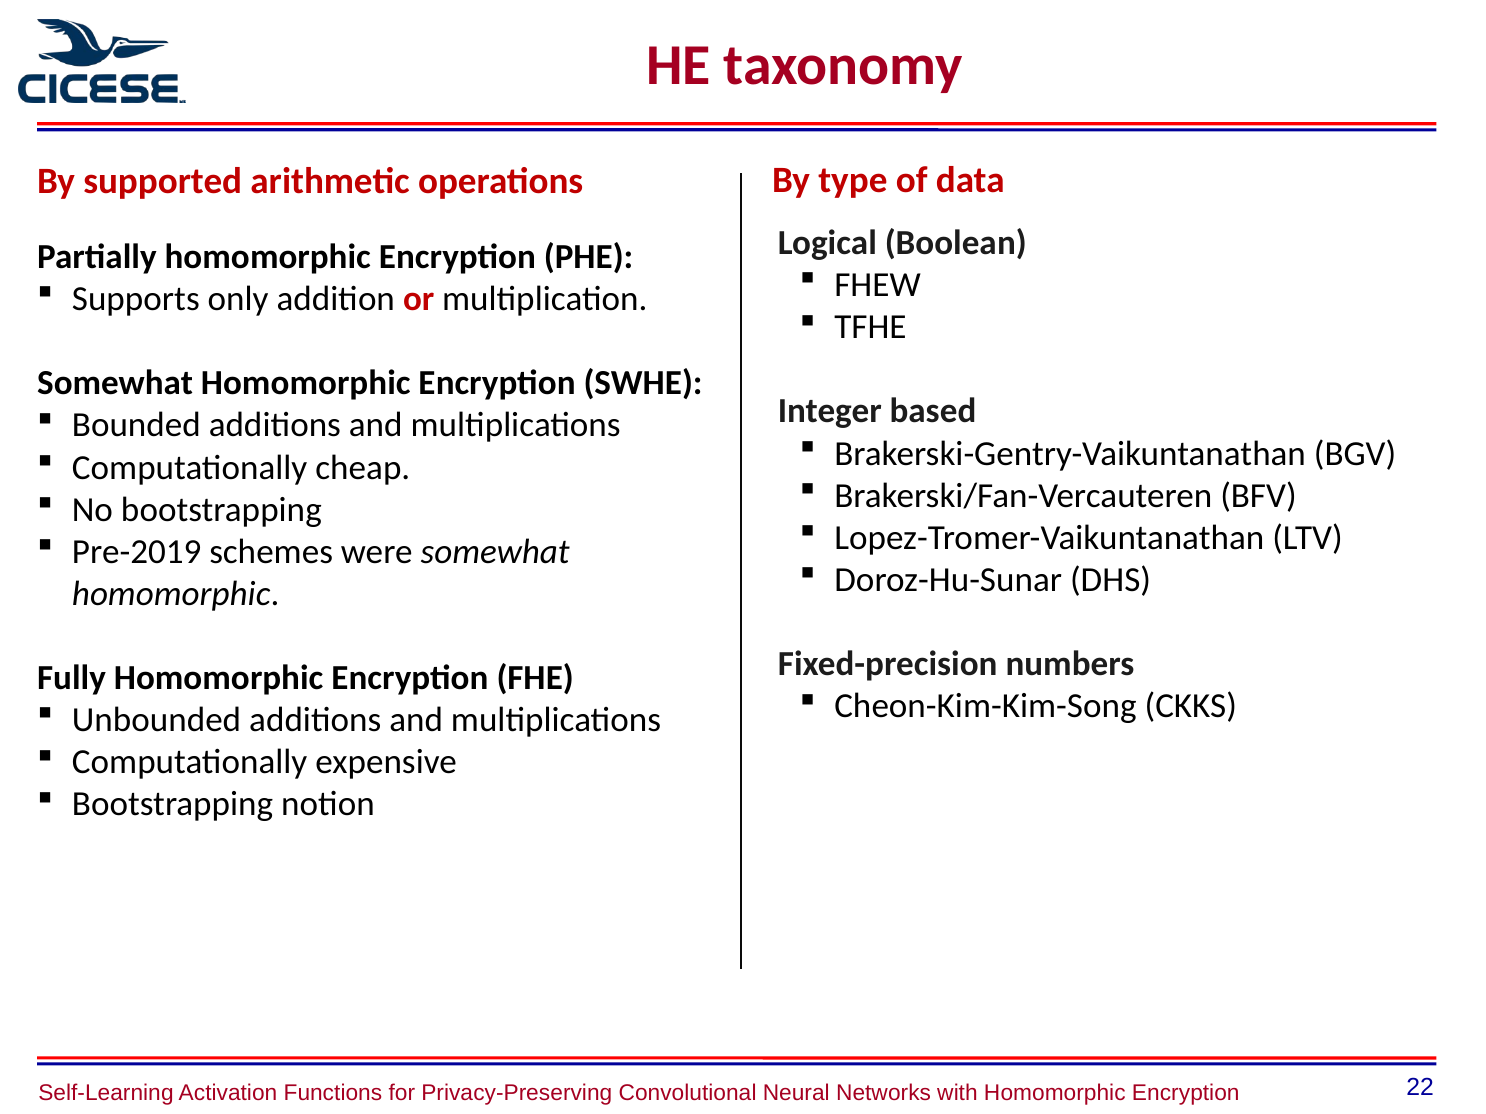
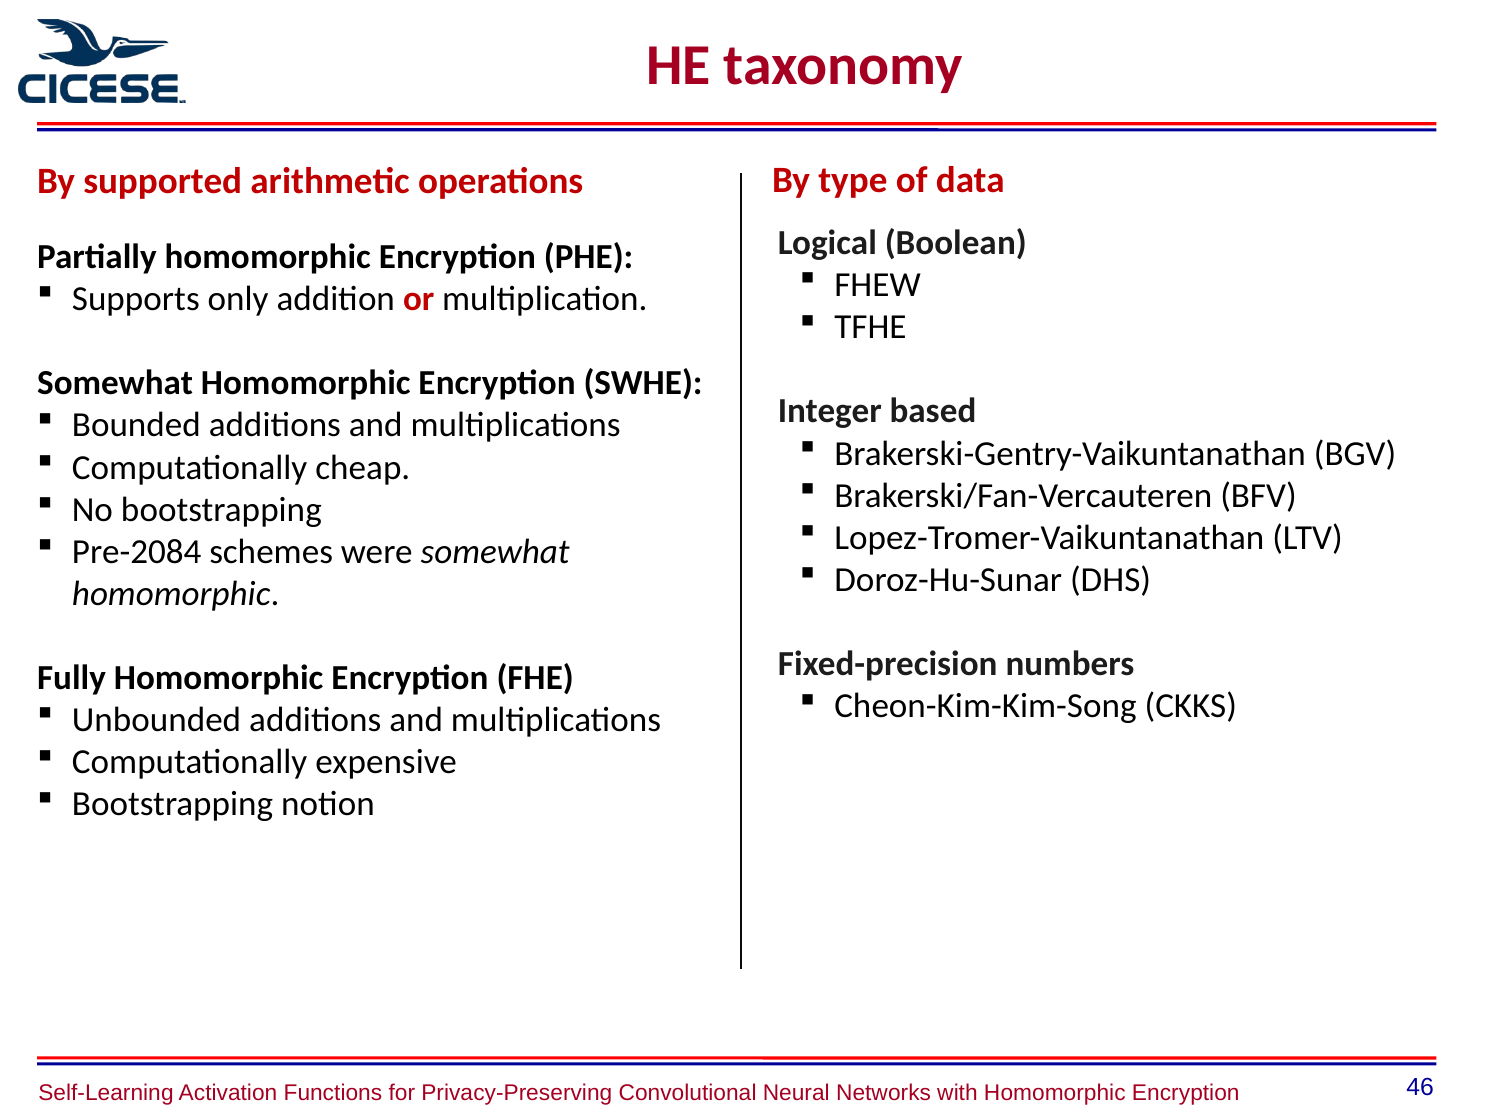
Pre-2019: Pre-2019 -> Pre-2084
22: 22 -> 46
